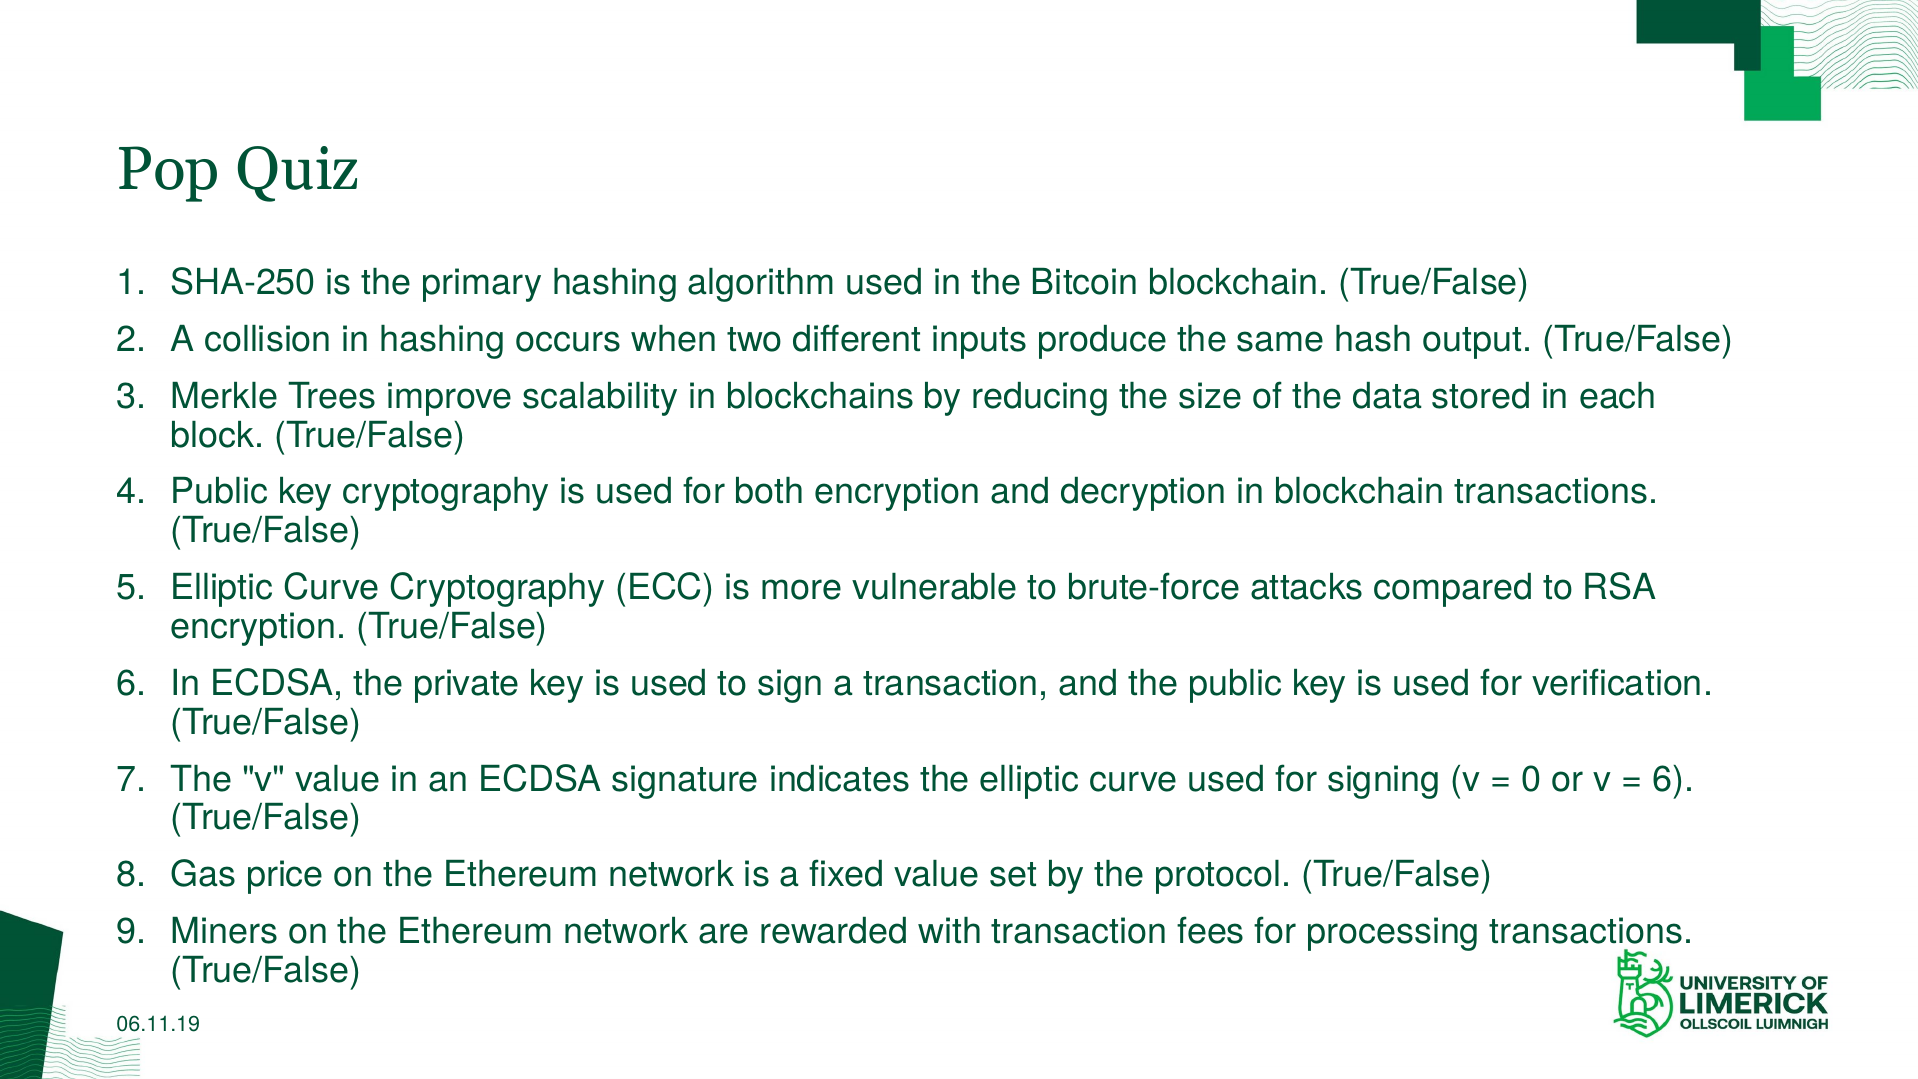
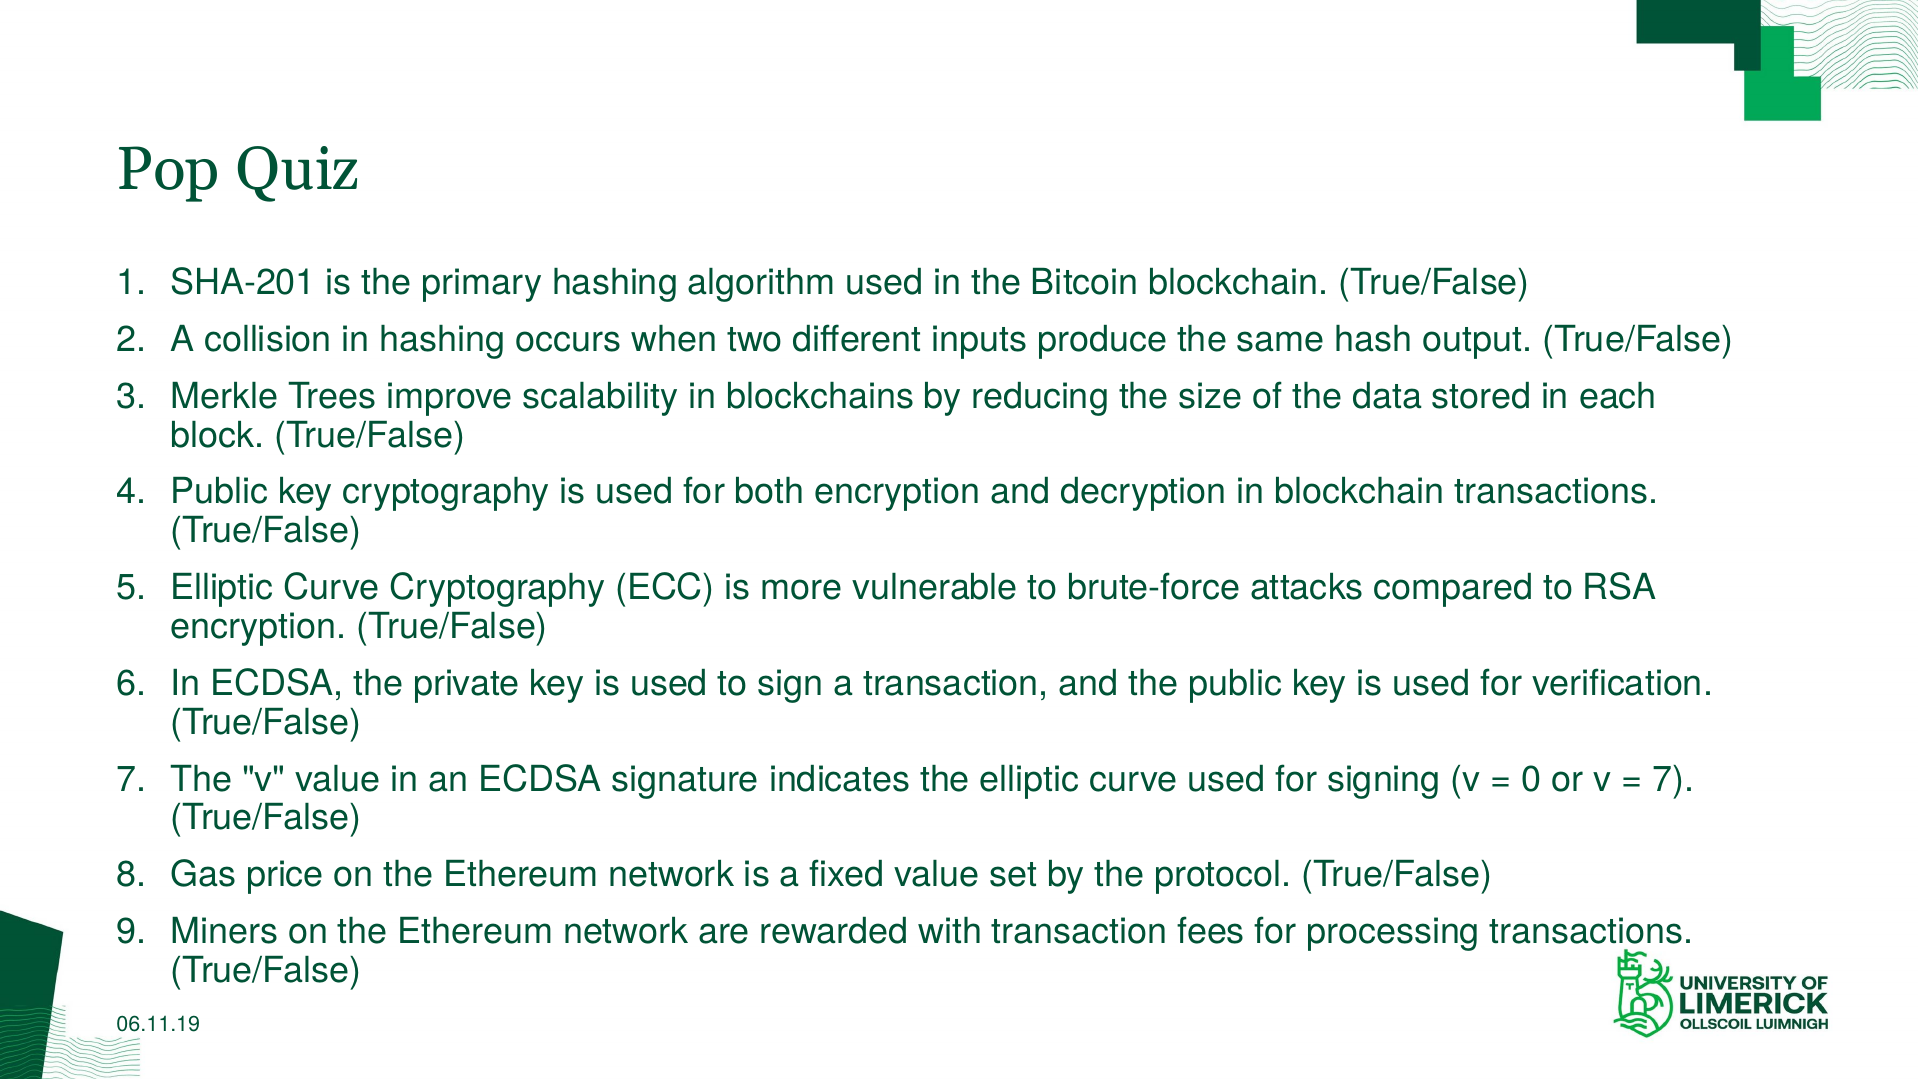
SHA-250: SHA-250 -> SHA-201
6 at (1673, 779): 6 -> 7
